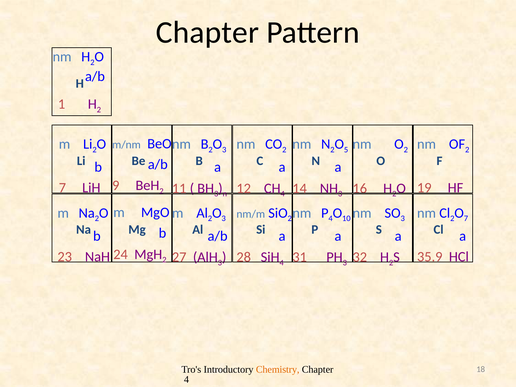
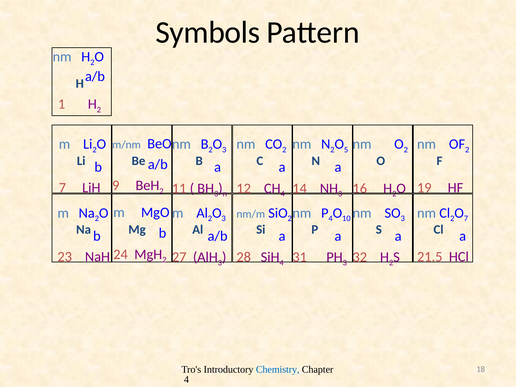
Chapter at (208, 32): Chapter -> Symbols
35.9: 35.9 -> 21.5
Chemistry colour: orange -> blue
